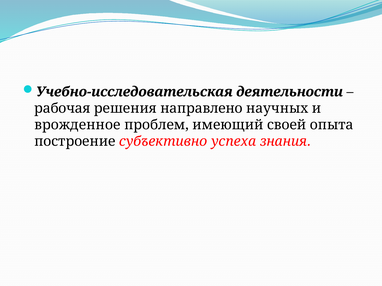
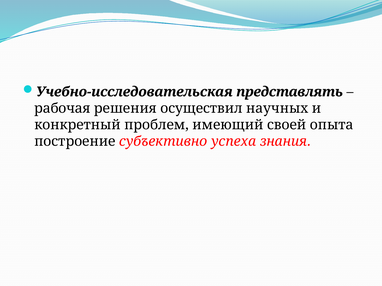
деятельности: деятельности -> представлять
направлено: направлено -> осуществил
врожденное: врожденное -> конкретный
